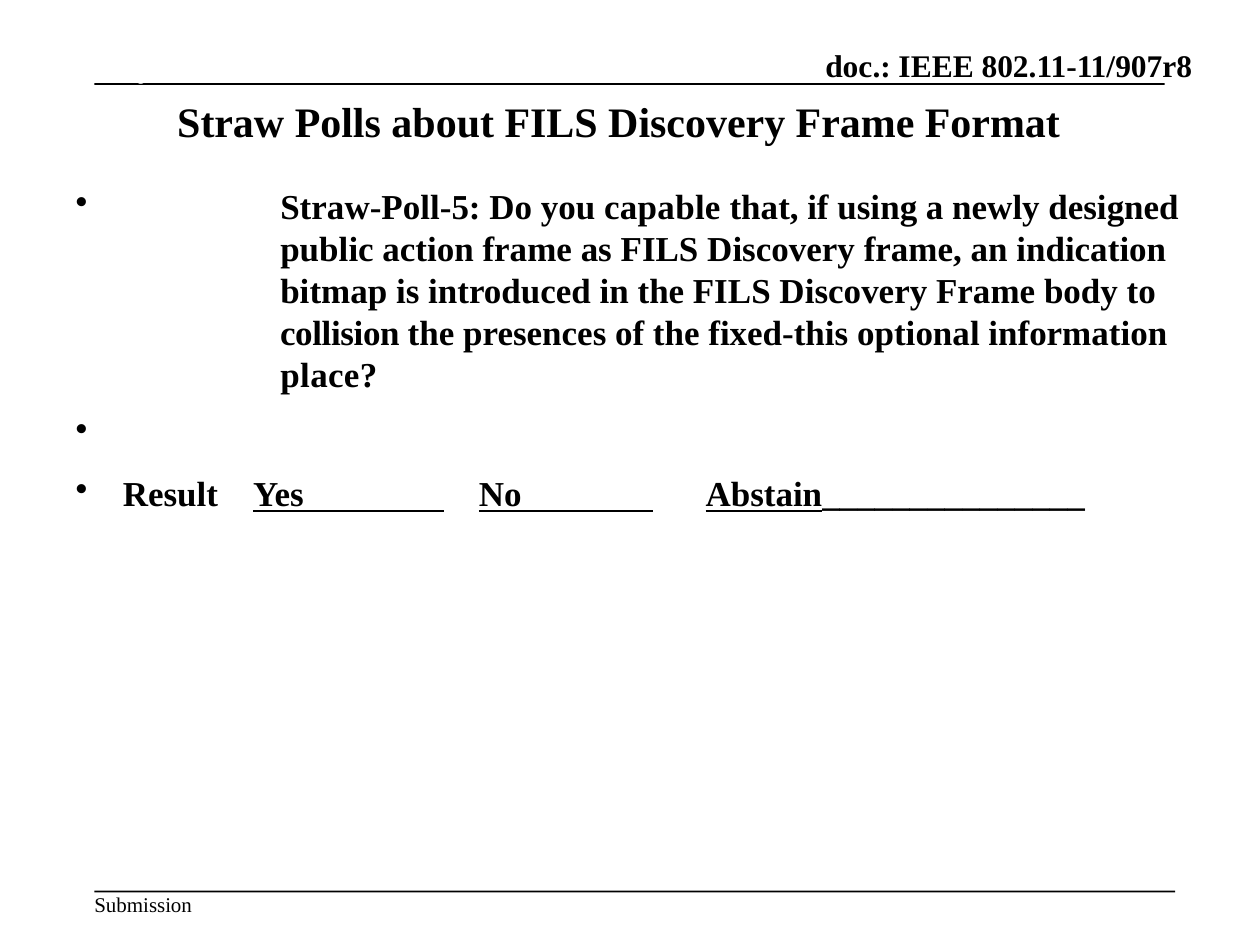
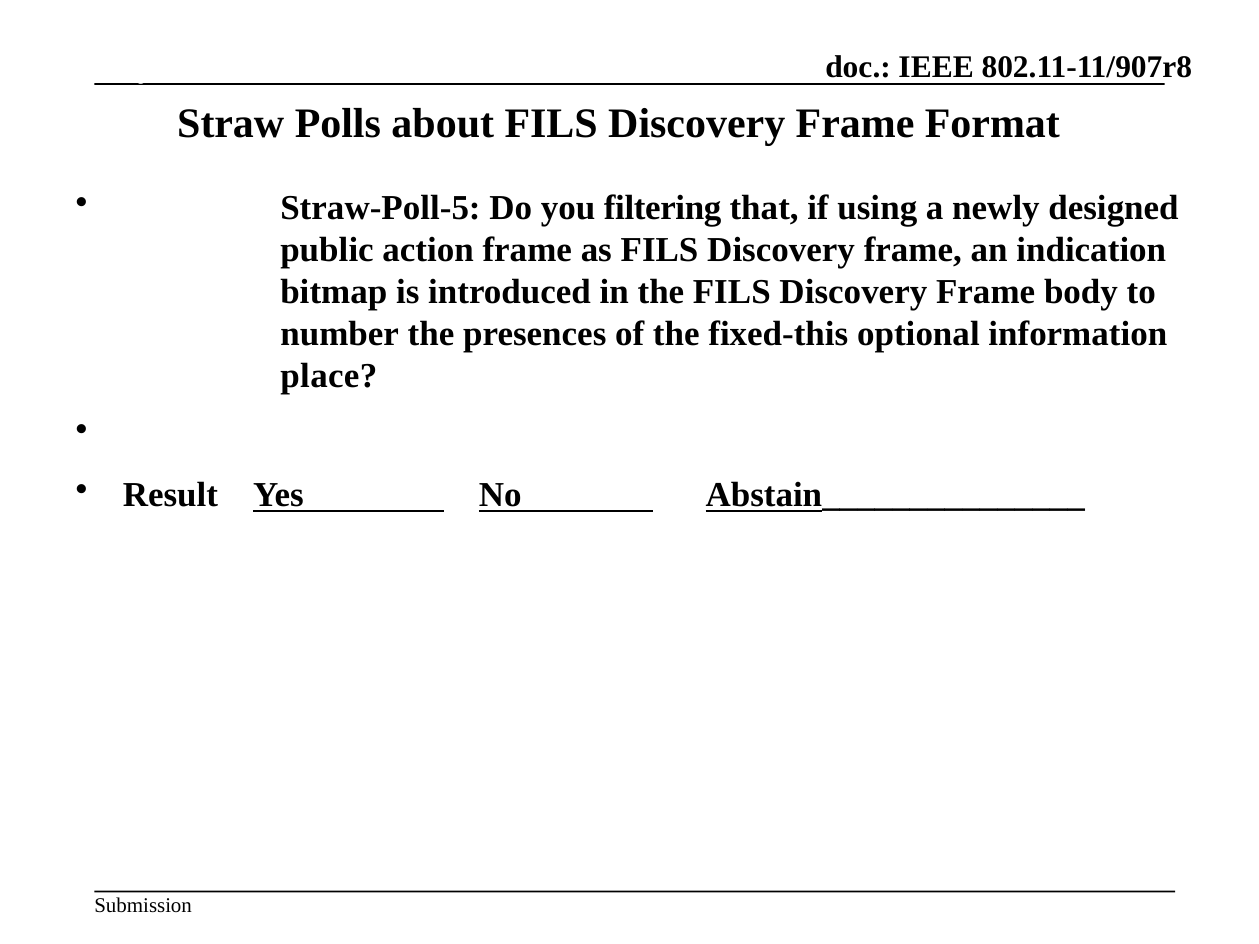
capable: capable -> filtering
collision: collision -> number
